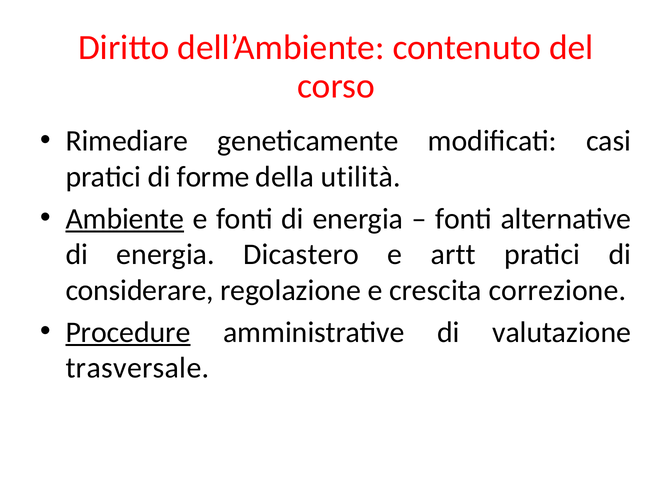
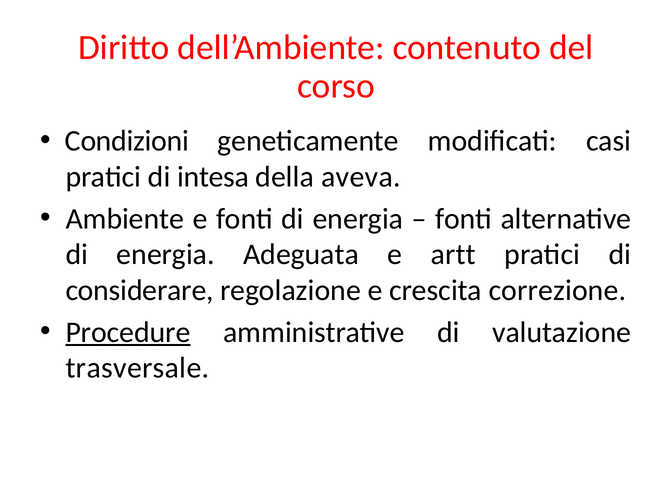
Rimediare: Rimediare -> Condizioni
forme: forme -> intesa
utilità: utilità -> aveva
Ambiente underline: present -> none
Dicastero: Dicastero -> Adeguata
